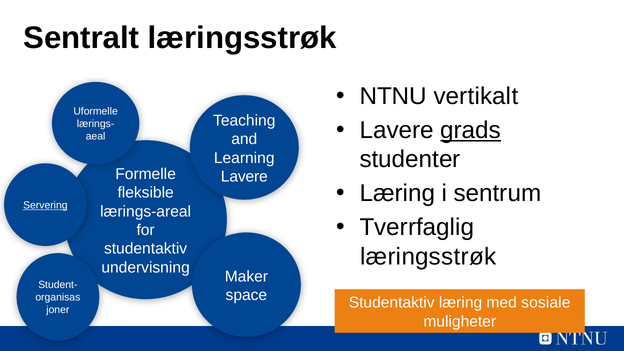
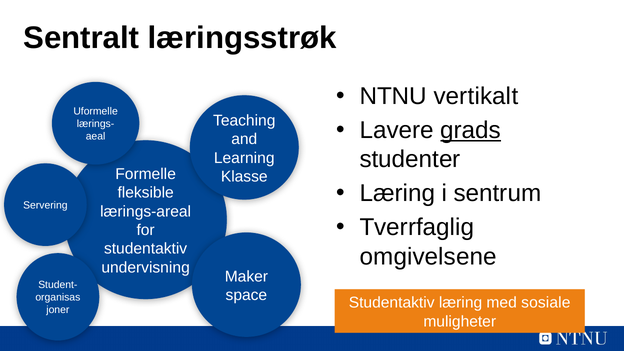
Lavere at (244, 177): Lavere -> Klasse
Servering underline: present -> none
læringsstrøk at (428, 257): læringsstrøk -> omgivelsene
